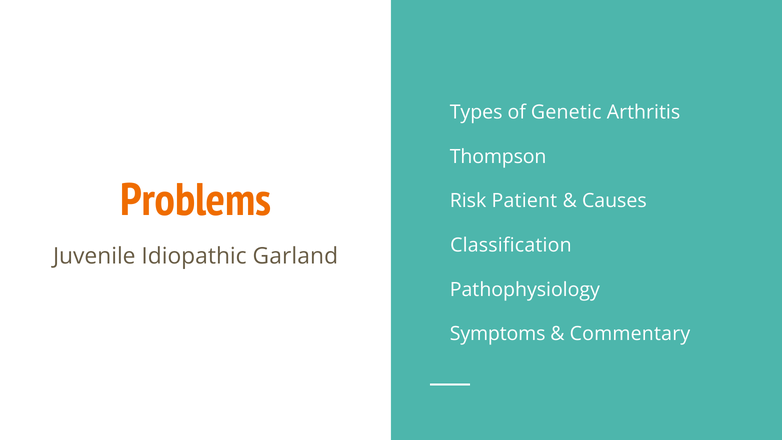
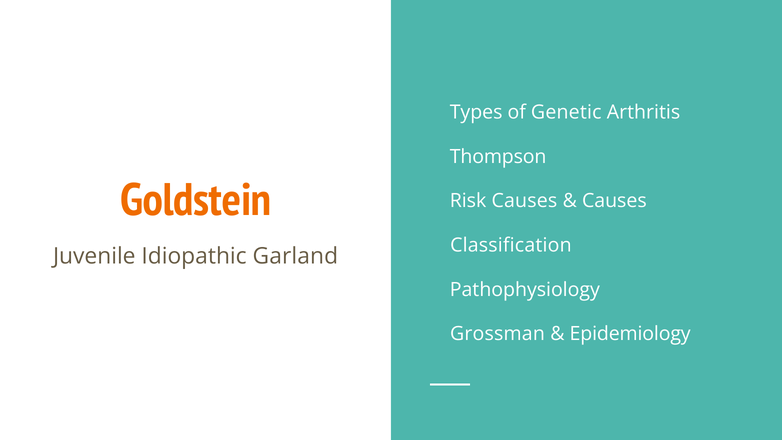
Problems: Problems -> Goldstein
Risk Patient: Patient -> Causes
Symptoms: Symptoms -> Grossman
Commentary: Commentary -> Epidemiology
